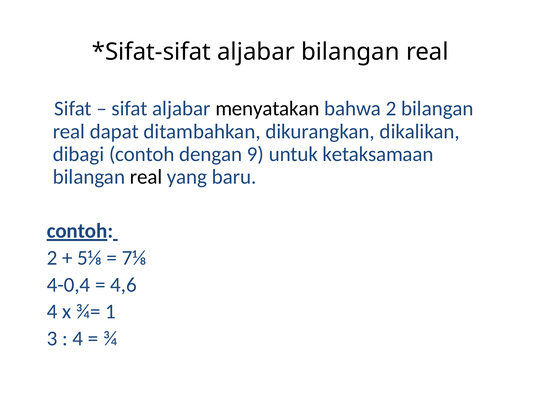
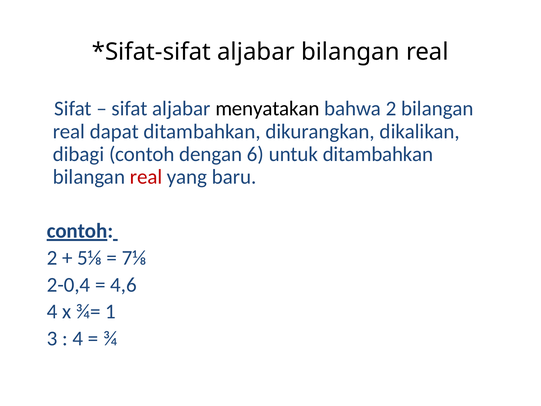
9: 9 -> 6
untuk ketaksamaan: ketaksamaan -> ditambahkan
real at (146, 177) colour: black -> red
4-0,4: 4-0,4 -> 2-0,4
